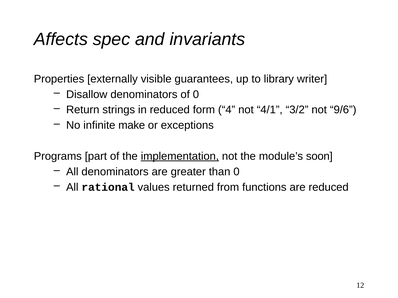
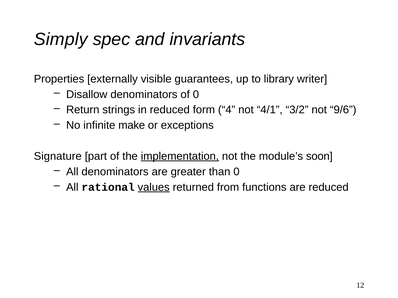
Affects: Affects -> Simply
Programs: Programs -> Signature
values underline: none -> present
